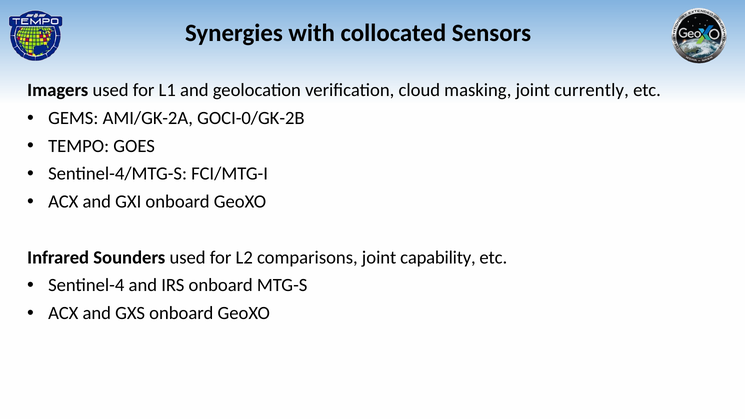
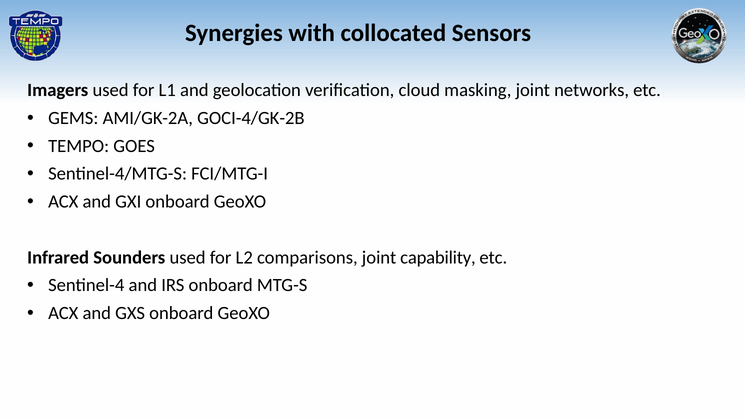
currently: currently -> networks
GOCI-0/GK-2B: GOCI-0/GK-2B -> GOCI-4/GK-2B
